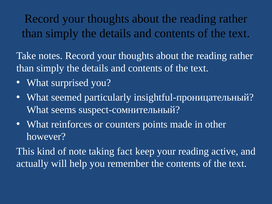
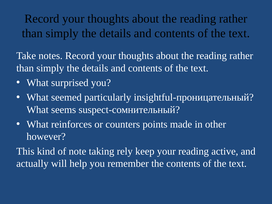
fact: fact -> rely
